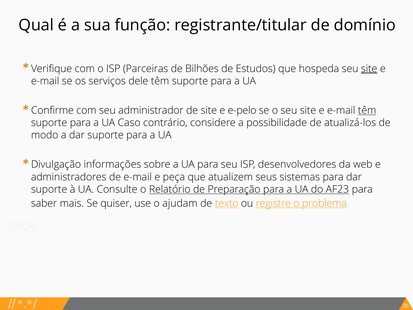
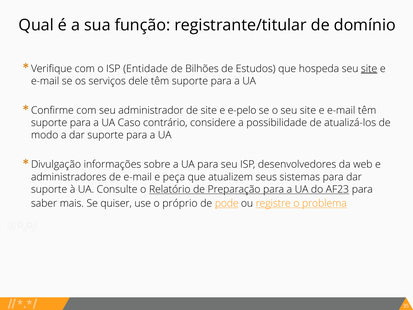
Parceiras: Parceiras -> Entidade
têm at (367, 110) underline: present -> none
ajudam: ajudam -> próprio
texto: texto -> pode
